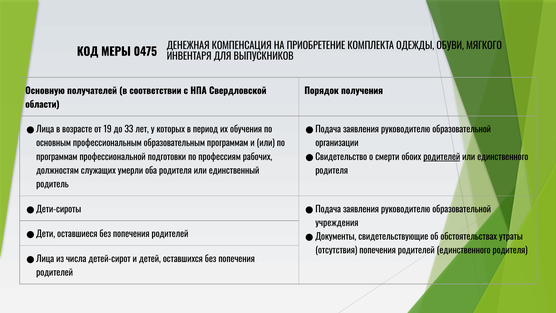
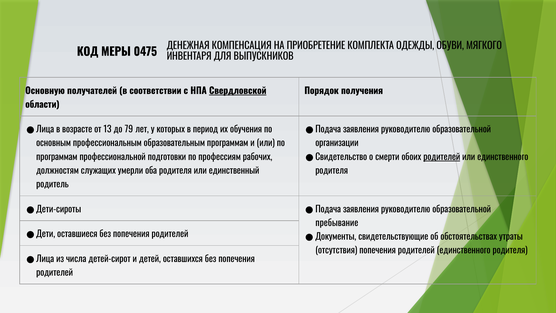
Свердловской underline: none -> present
19: 19 -> 13
33: 33 -> 79
учреждения: учреждения -> пребывание
